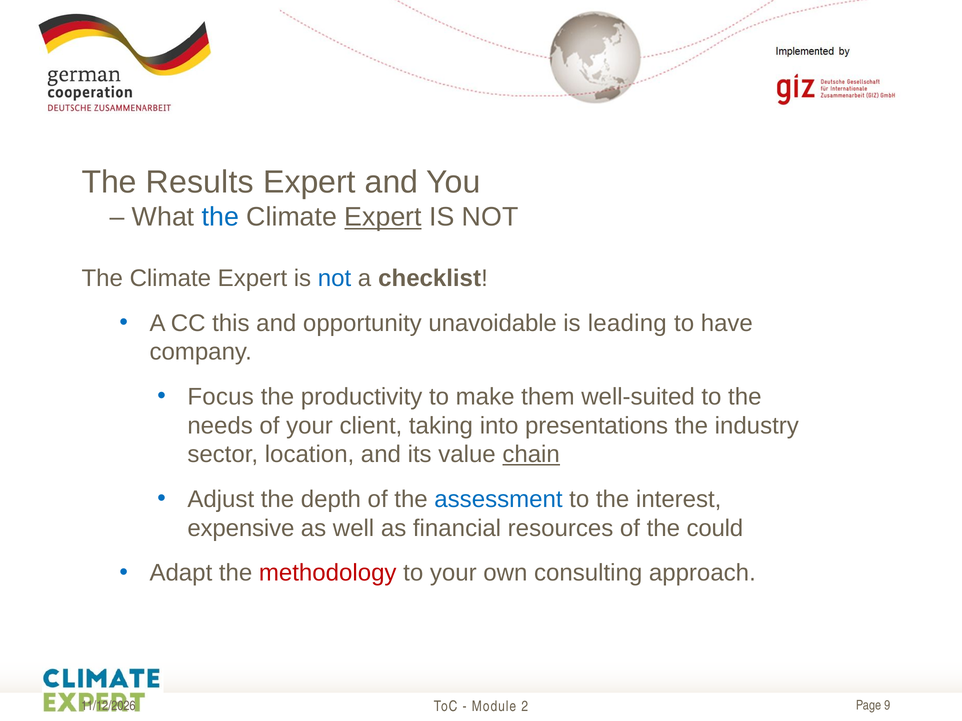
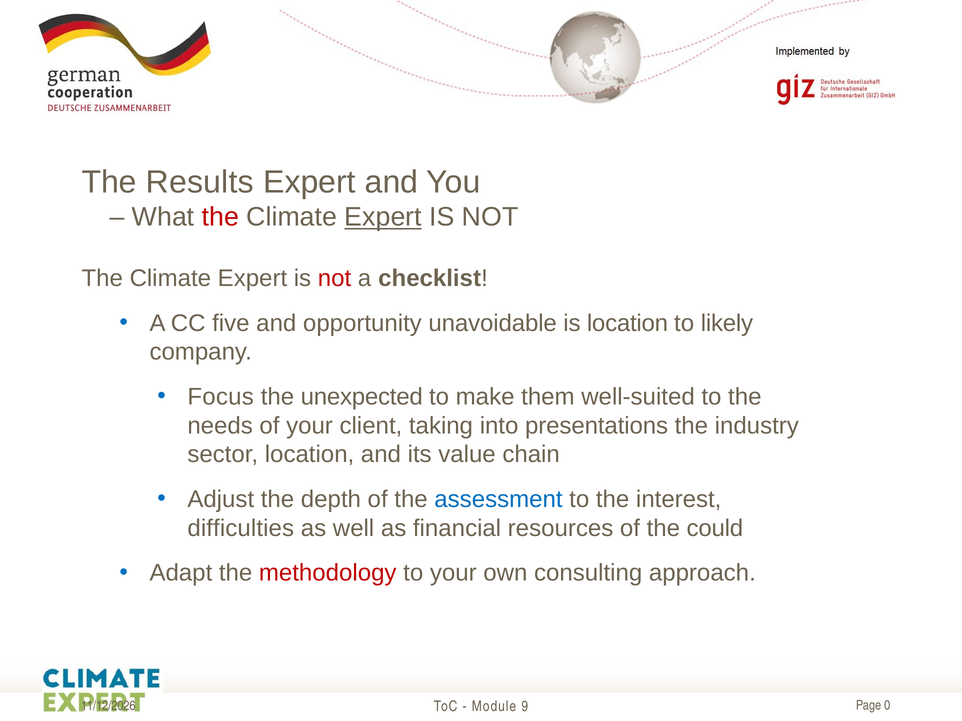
the at (220, 217) colour: blue -> red
not at (334, 278) colour: blue -> red
this: this -> five
is leading: leading -> location
have: have -> likely
productivity: productivity -> unexpected
chain underline: present -> none
expensive: expensive -> difficulties
9: 9 -> 0
2: 2 -> 9
